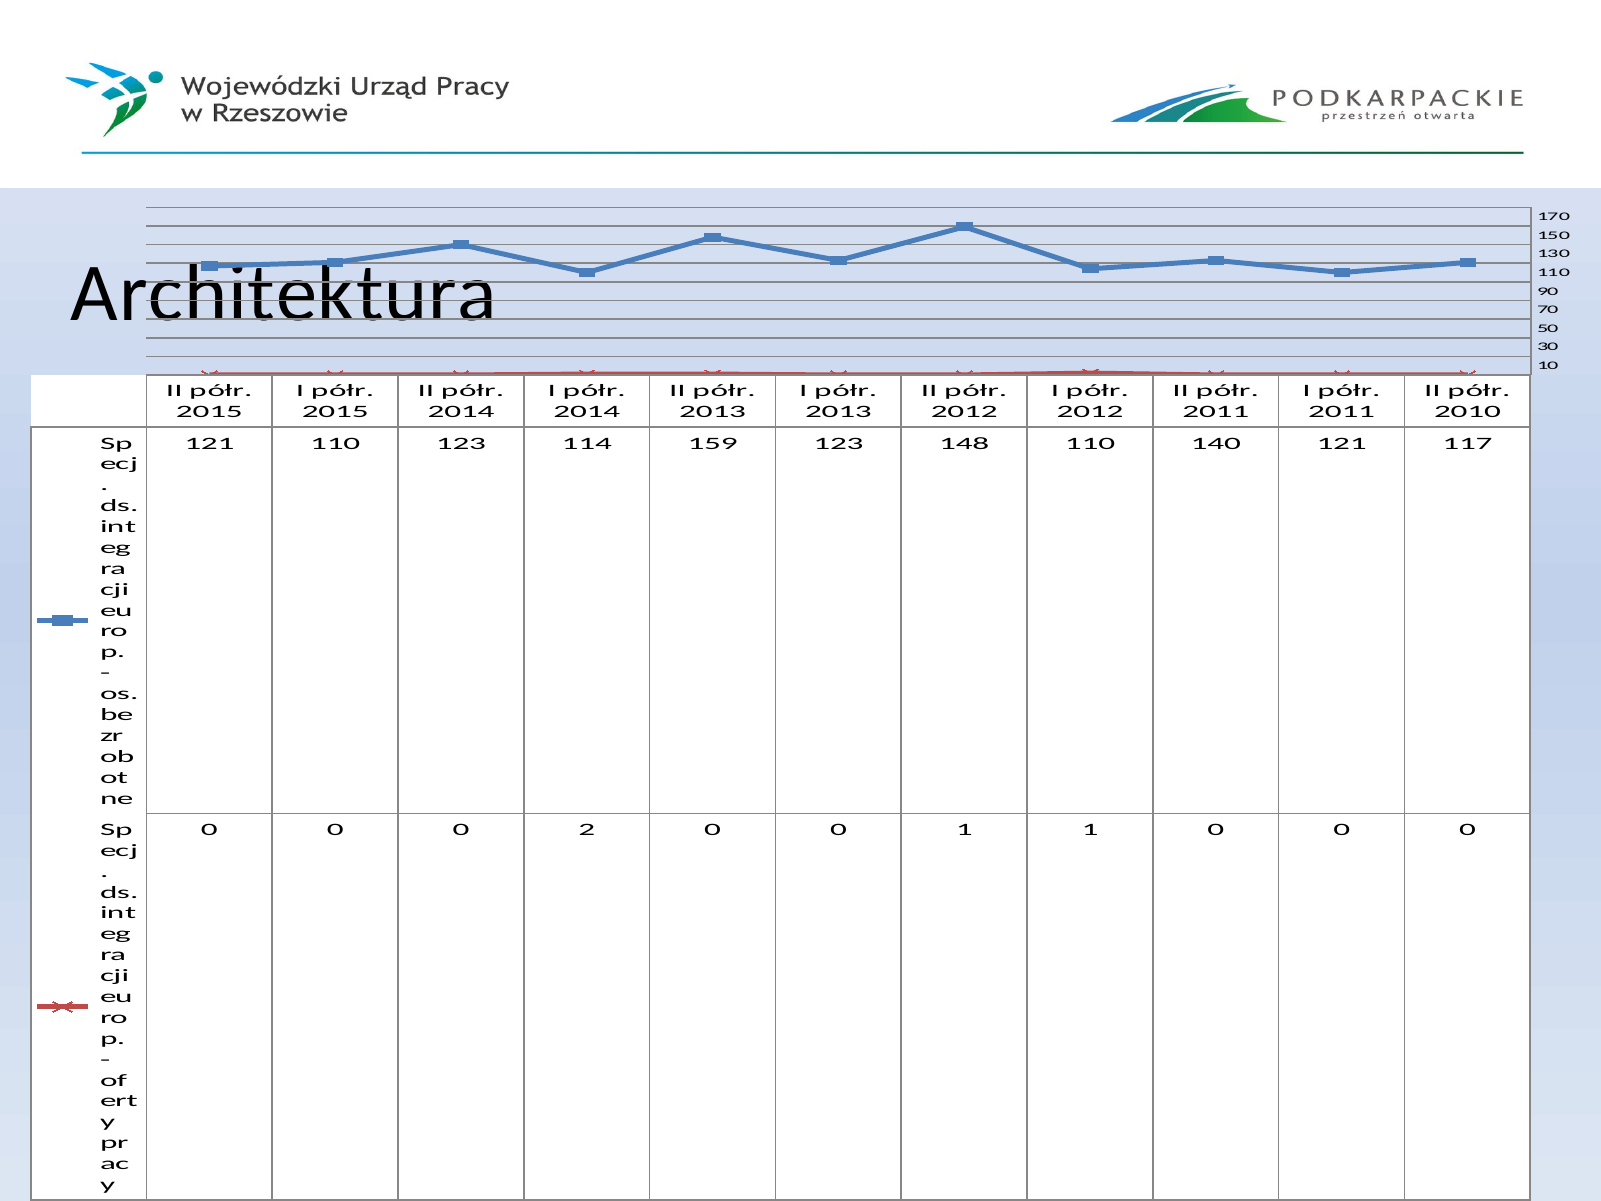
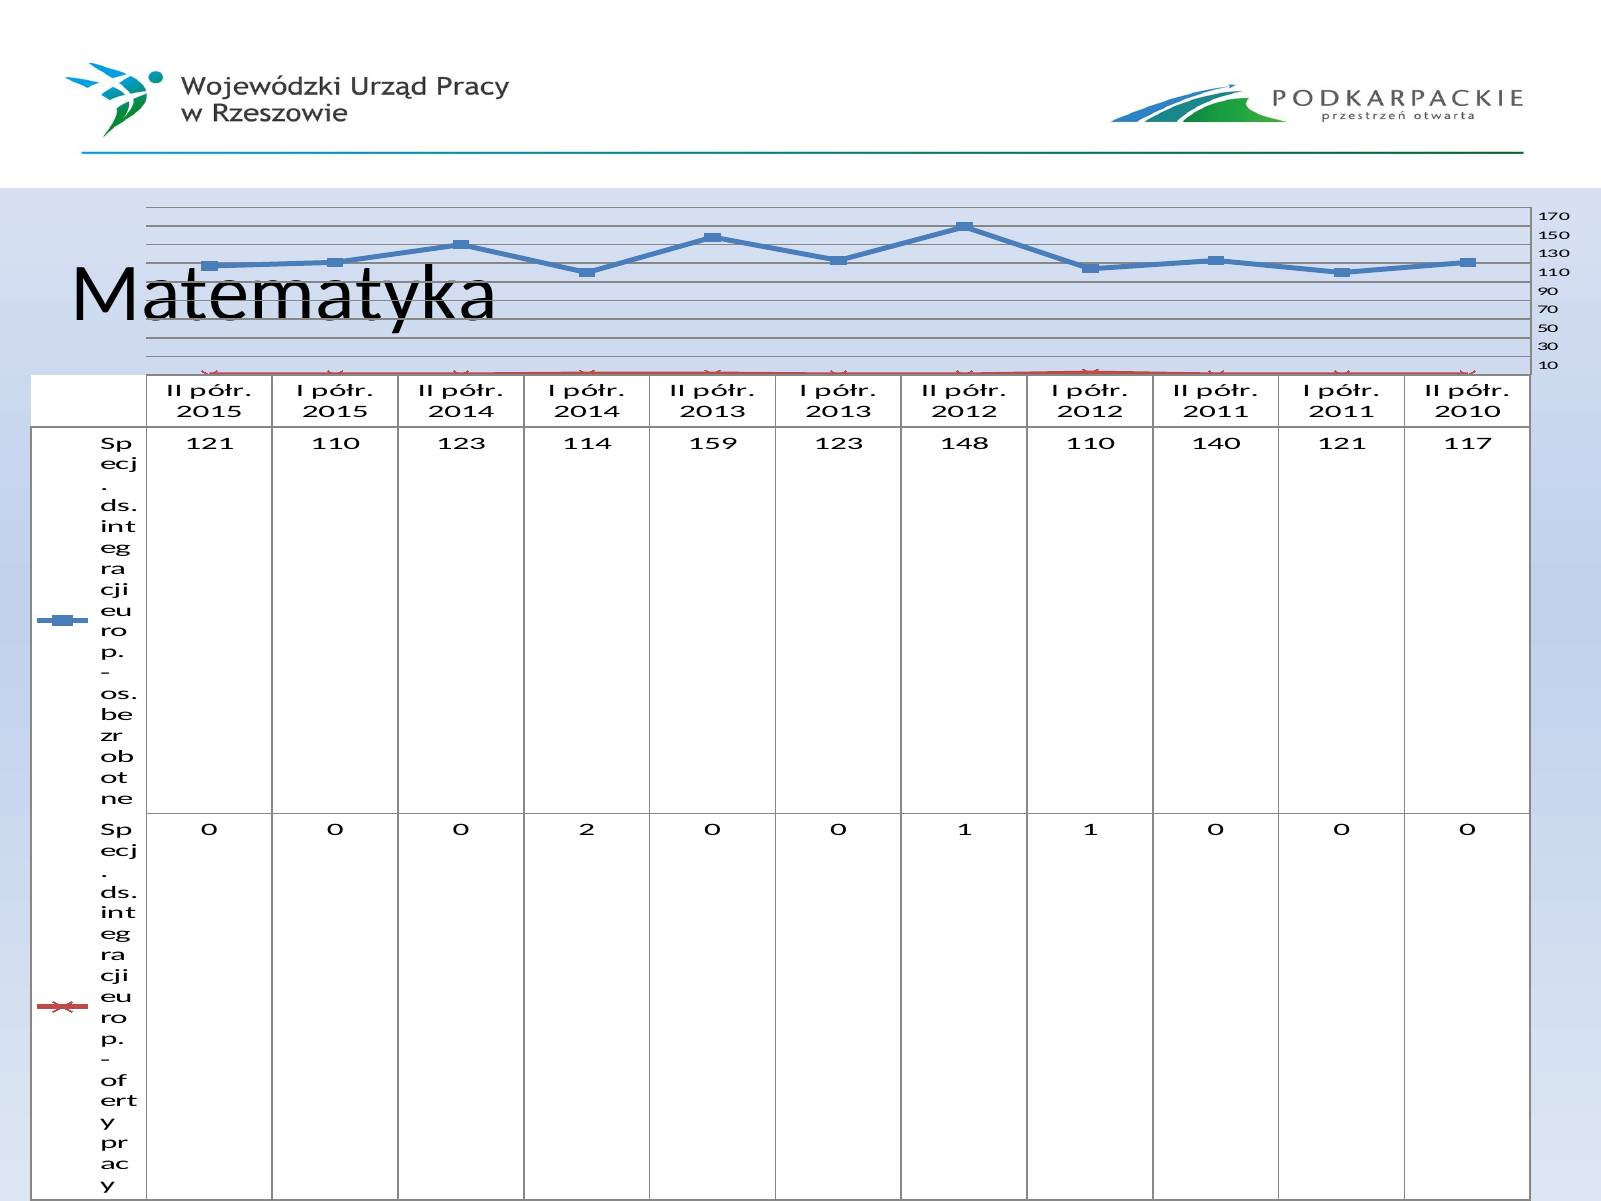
Architektura: Architektura -> Matematyka
